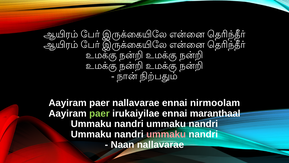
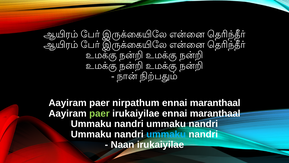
paer nallavarae: nallavarae -> nirpathum
nirmoolam at (215, 103): nirmoolam -> maranthaal
ummaku at (166, 134) colour: pink -> light blue
Naan nallavarae: nallavarae -> irukaiyilae
